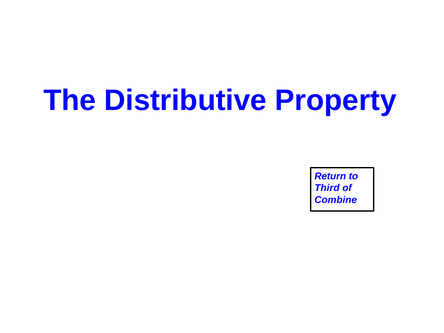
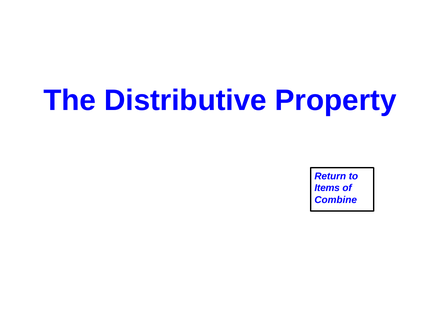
Third: Third -> Items
